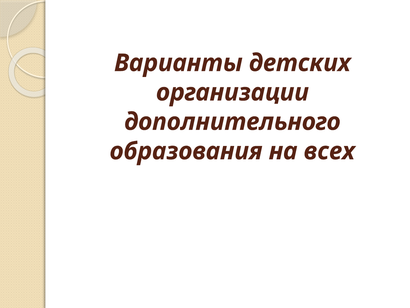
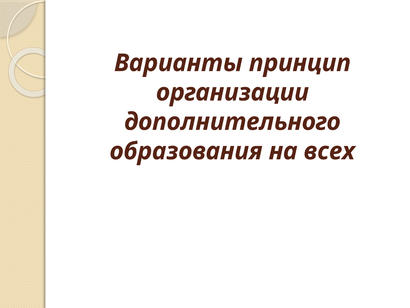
детских: детских -> принцип
